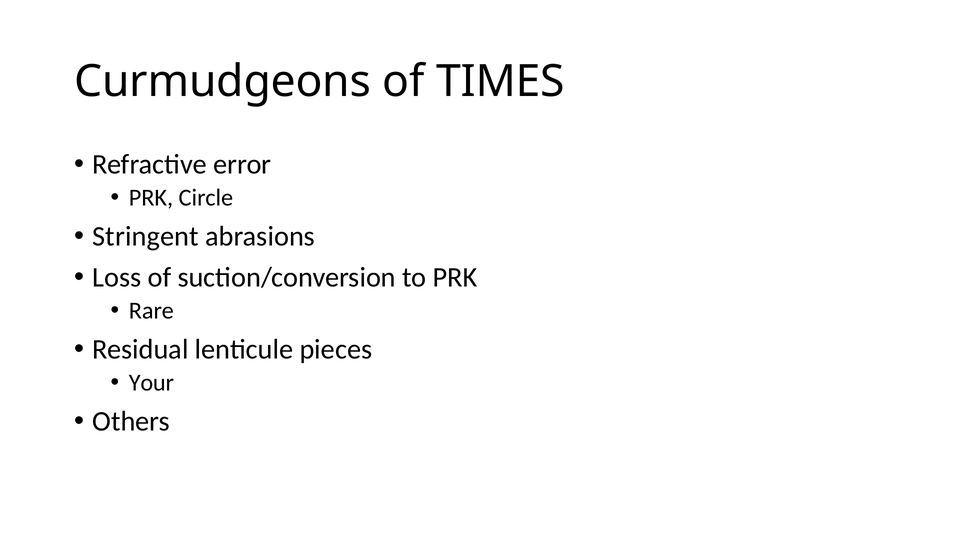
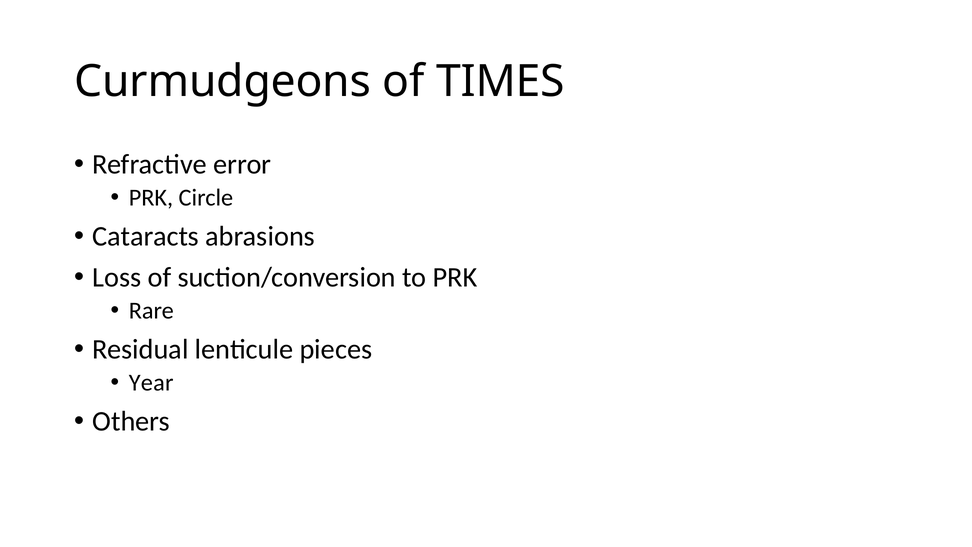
Stringent: Stringent -> Cataracts
Your: Your -> Year
